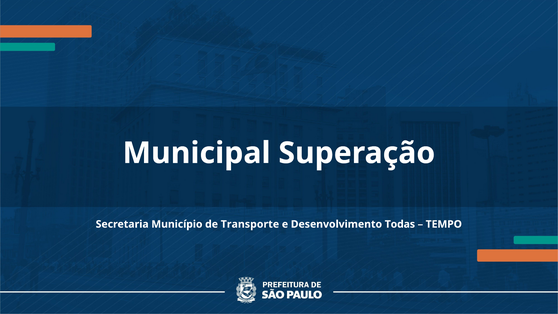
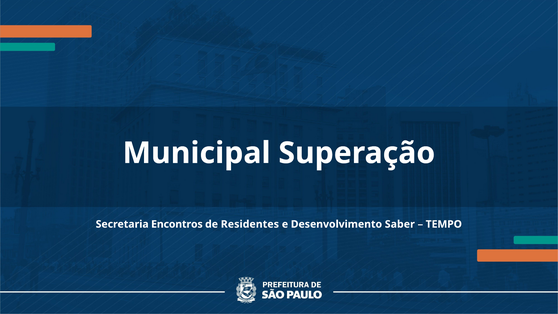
Município: Município -> Encontros
Transporte: Transporte -> Residentes
Todas: Todas -> Saber
